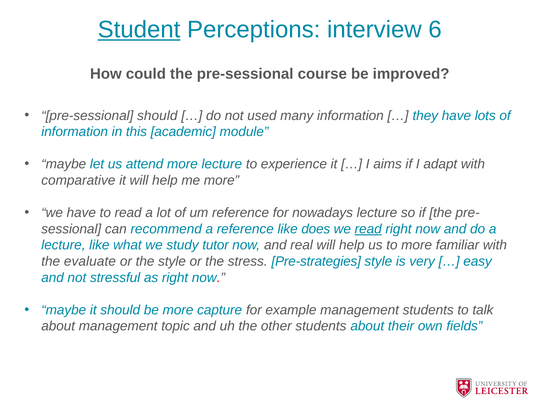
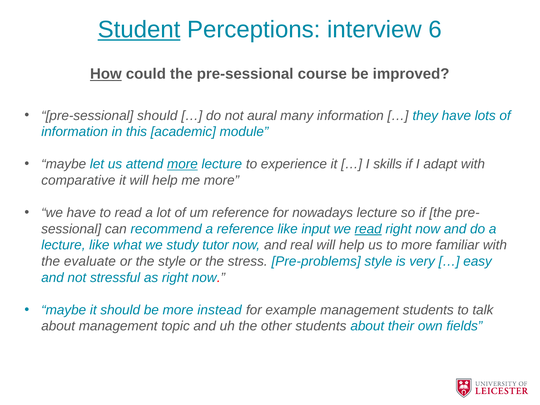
How underline: none -> present
used: used -> aural
more at (182, 164) underline: none -> present
aims: aims -> skills
does: does -> input
Pre-strategies: Pre-strategies -> Pre-problems
capture: capture -> instead
